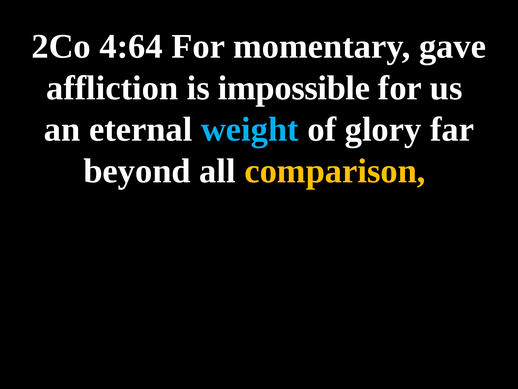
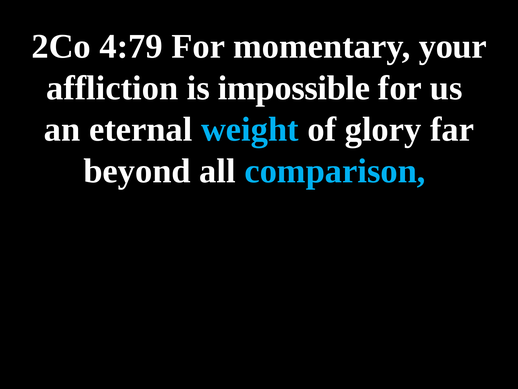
4:64: 4:64 -> 4:79
gave: gave -> your
comparison colour: yellow -> light blue
